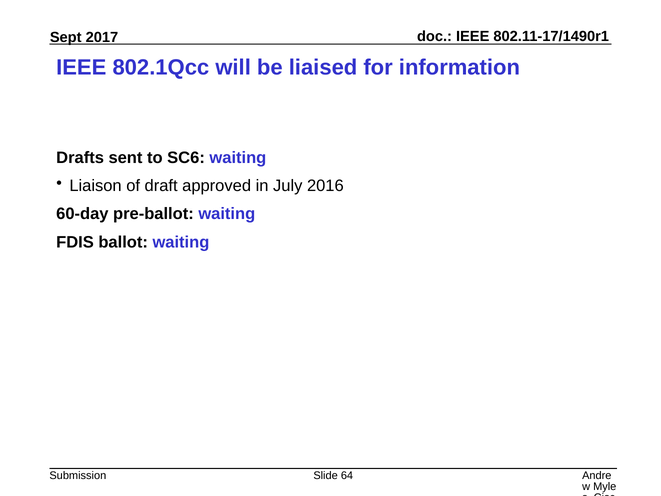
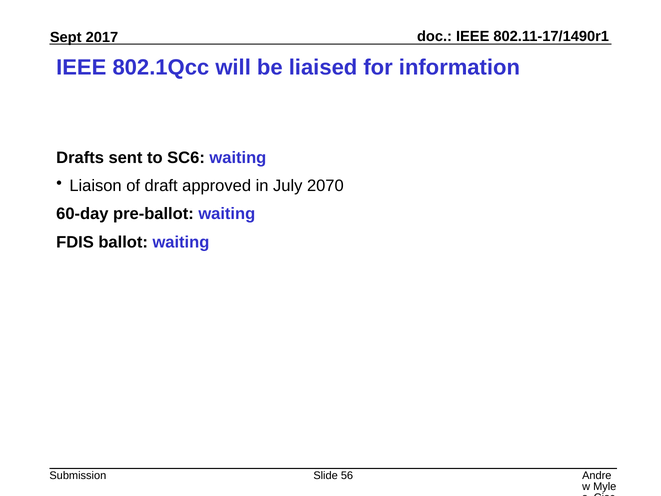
2016: 2016 -> 2070
64: 64 -> 56
